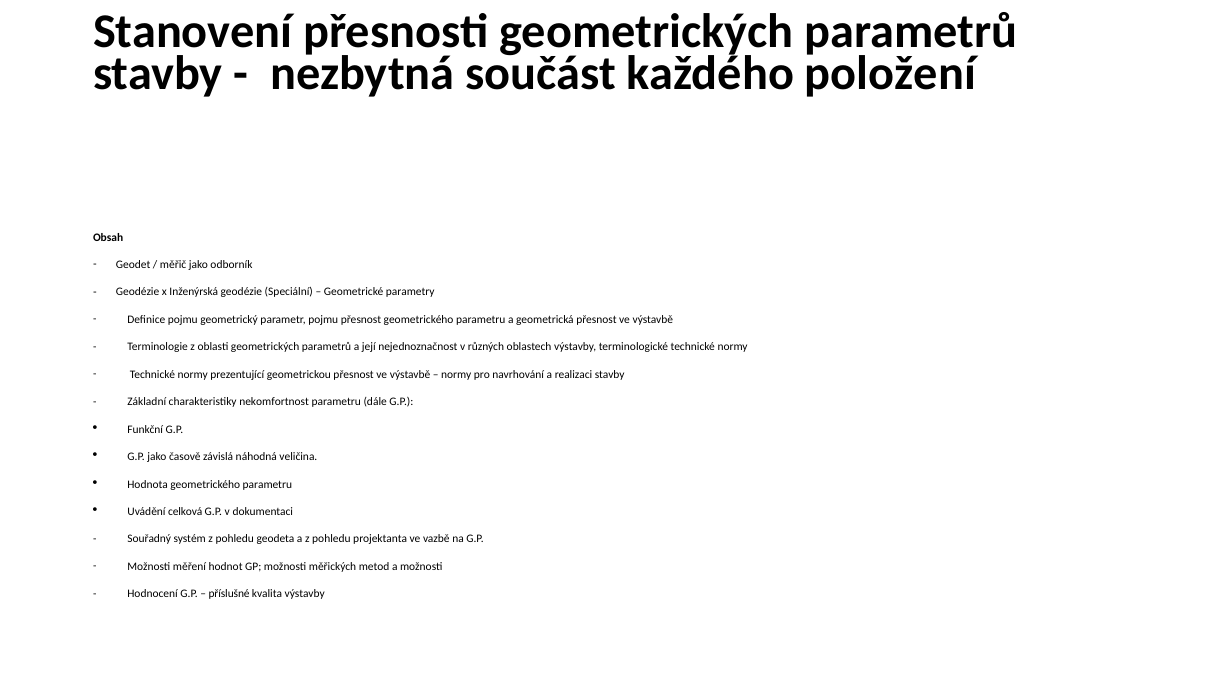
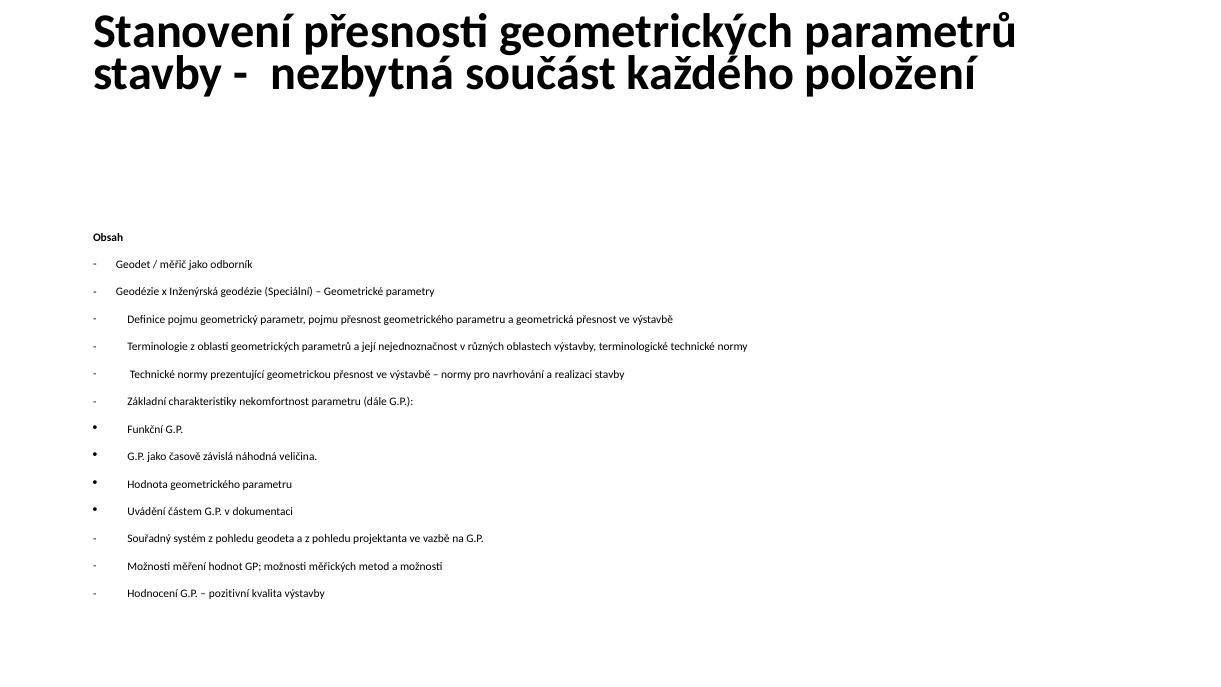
celková: celková -> částem
příslušné: příslušné -> pozitivní
